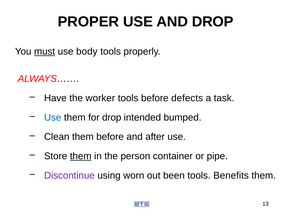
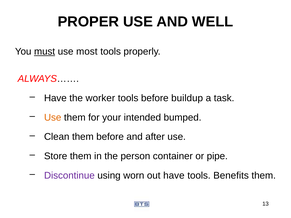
AND DROP: DROP -> WELL
body: body -> most
defects: defects -> buildup
Use at (53, 118) colour: blue -> orange
for drop: drop -> your
them at (81, 156) underline: present -> none
out been: been -> have
